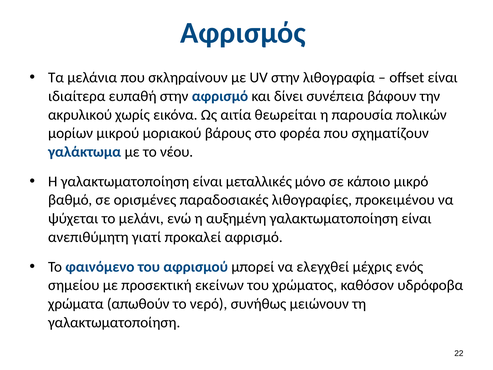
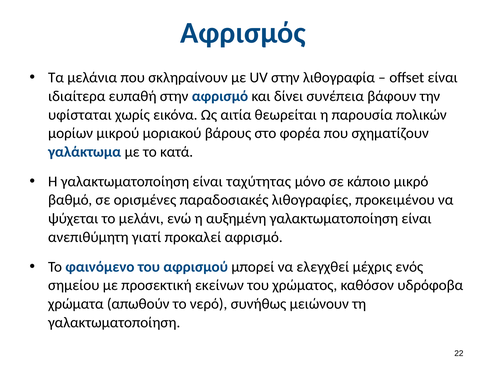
ακρυλικού: ακρυλικού -> υφίσταται
νέου: νέου -> κατά
μεταλλικές: μεταλλικές -> ταχύτητας
